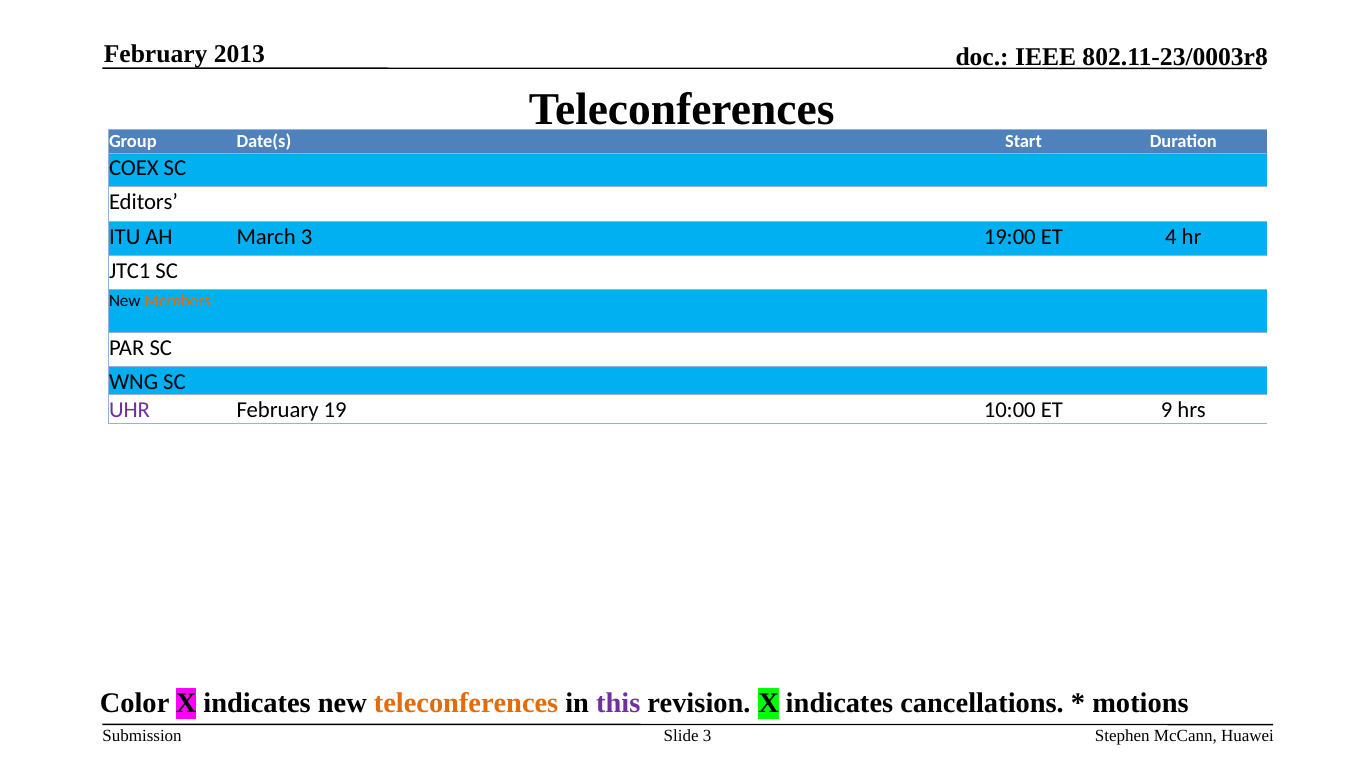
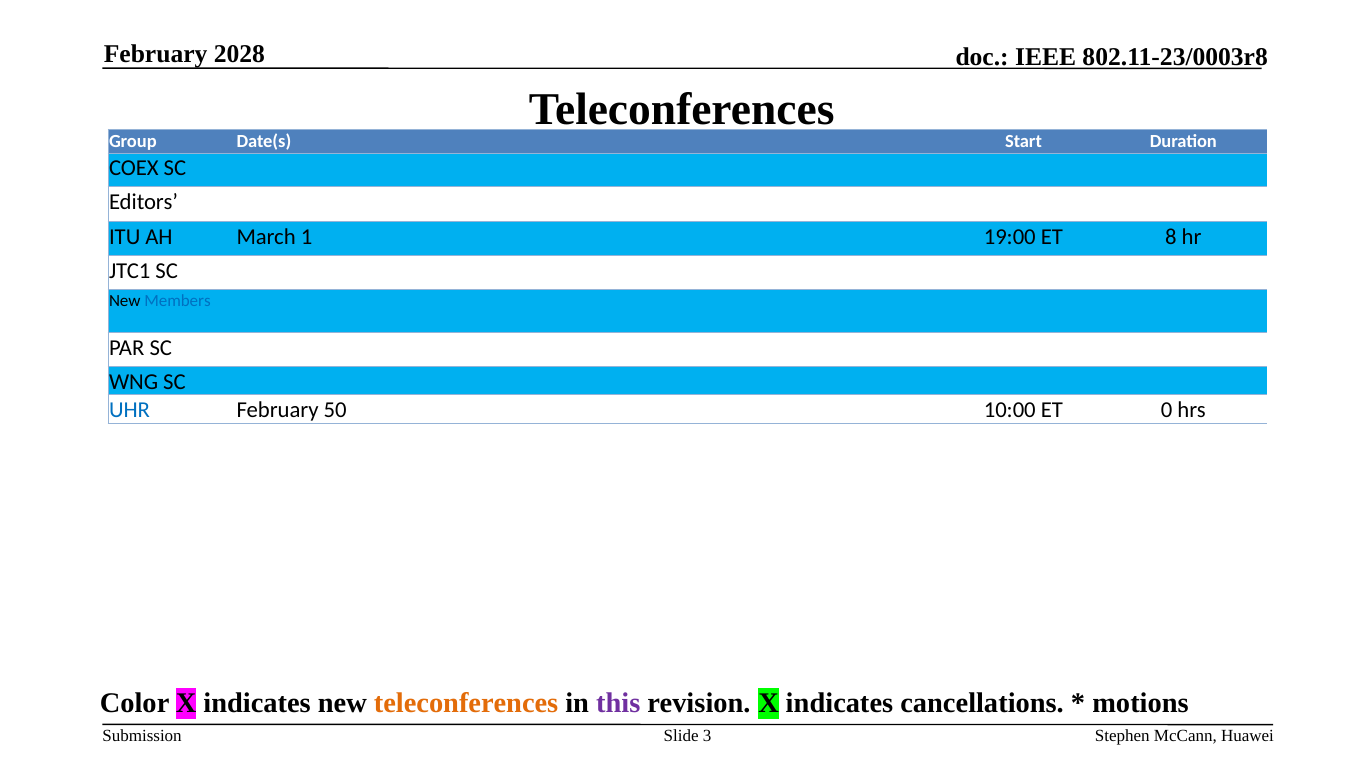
2013: 2013 -> 2028
March 3: 3 -> 1
4: 4 -> 8
Members colour: orange -> blue
UHR colour: purple -> blue
19: 19 -> 50
9: 9 -> 0
